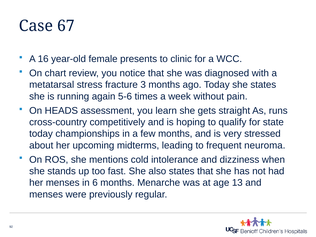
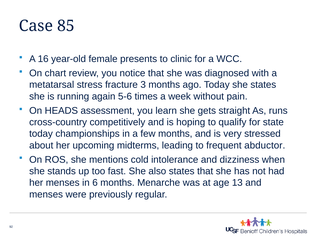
67: 67 -> 85
neuroma: neuroma -> abductor
